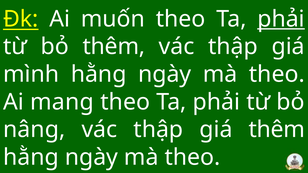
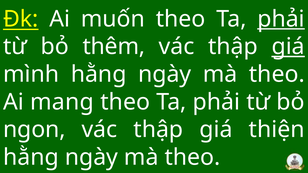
giá at (288, 47) underline: none -> present
nâng: nâng -> ngon
giá thêm: thêm -> thiện
